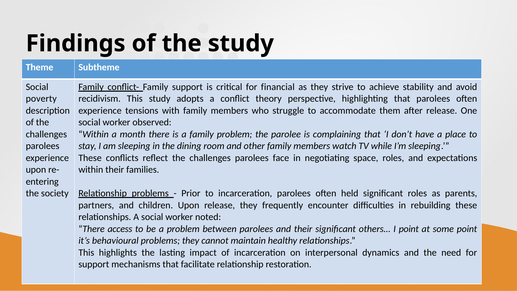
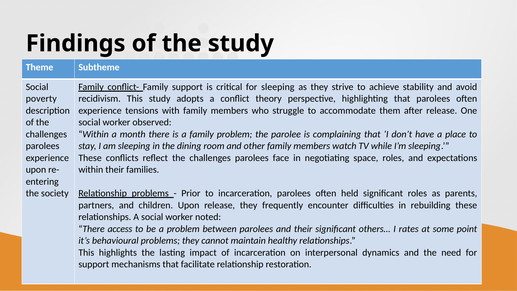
for financial: financial -> sleeping
I point: point -> rates
